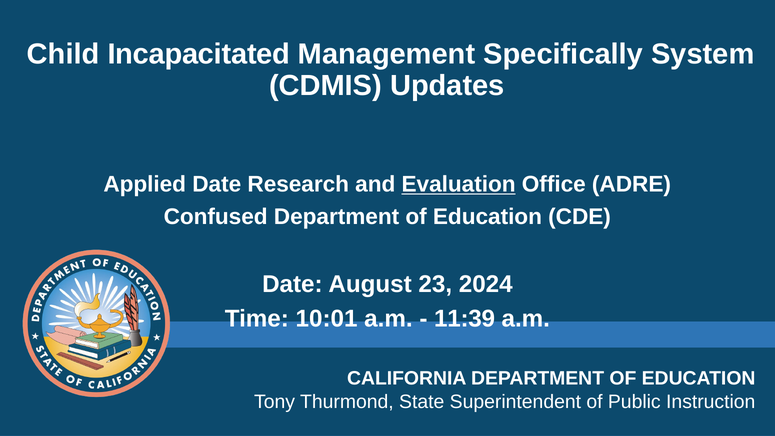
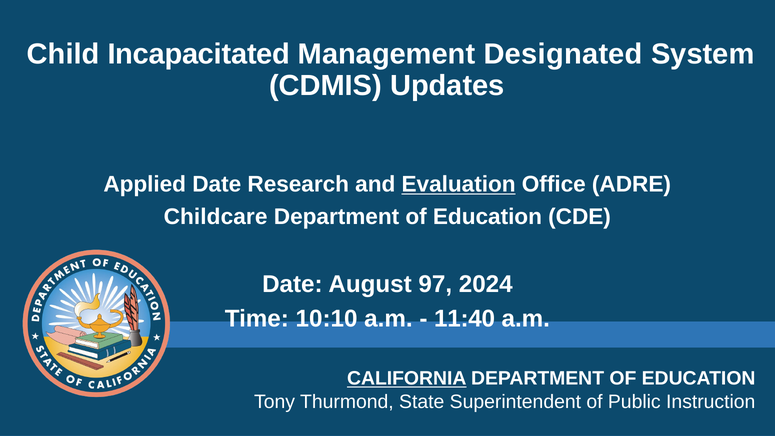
Specifically: Specifically -> Designated
Confused: Confused -> Childcare
23: 23 -> 97
10:01: 10:01 -> 10:10
11:39: 11:39 -> 11:40
CALIFORNIA underline: none -> present
